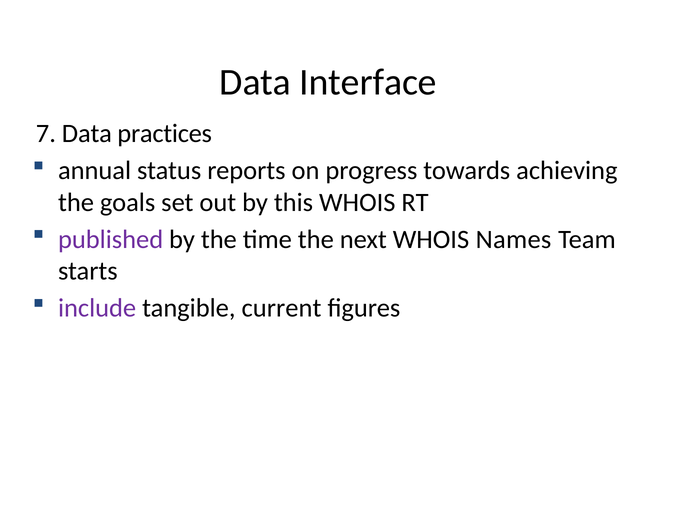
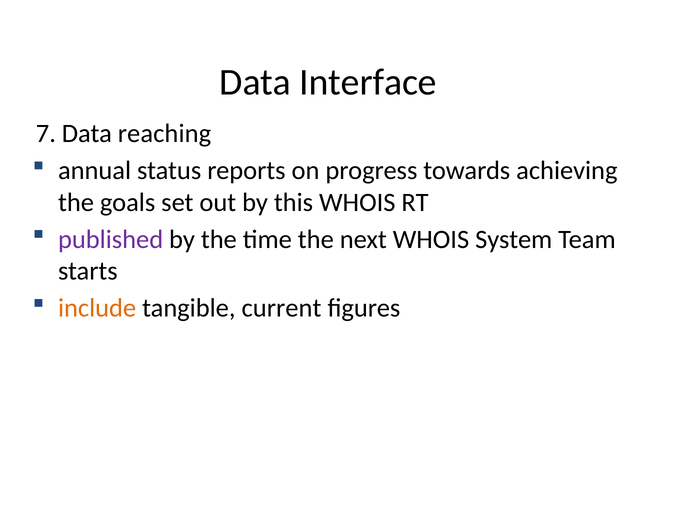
practices: practices -> reaching
Names: Names -> System
include colour: purple -> orange
